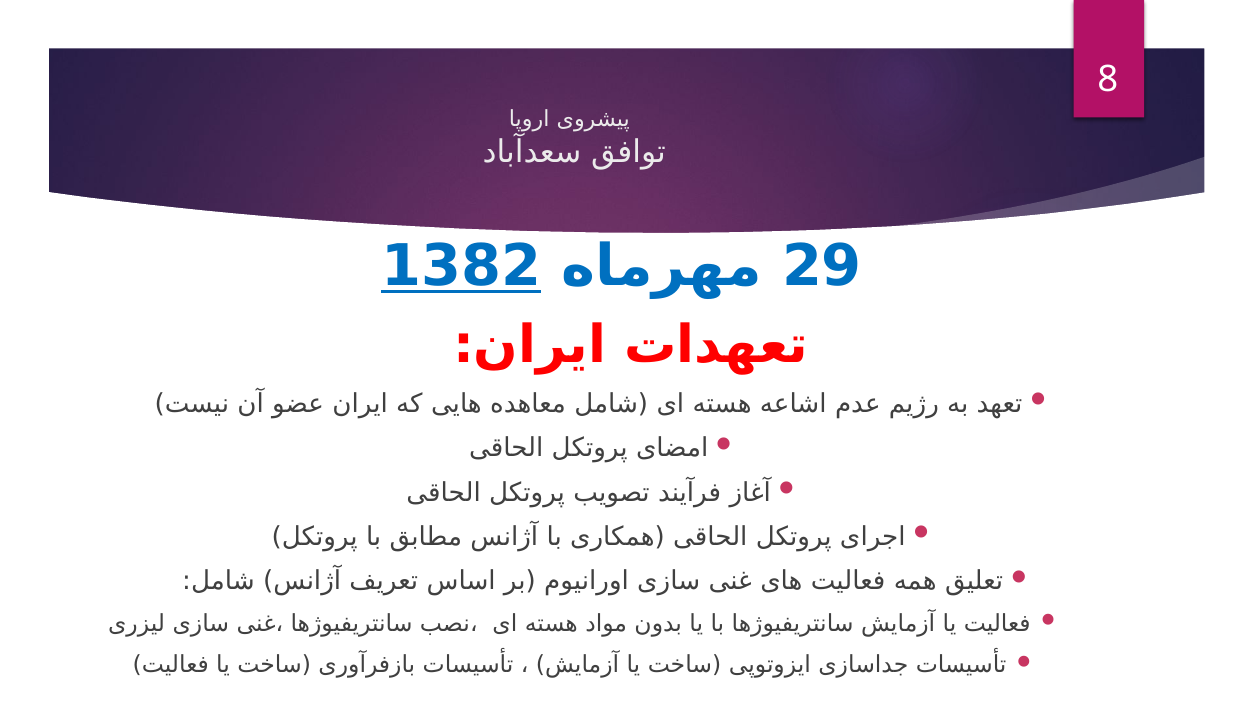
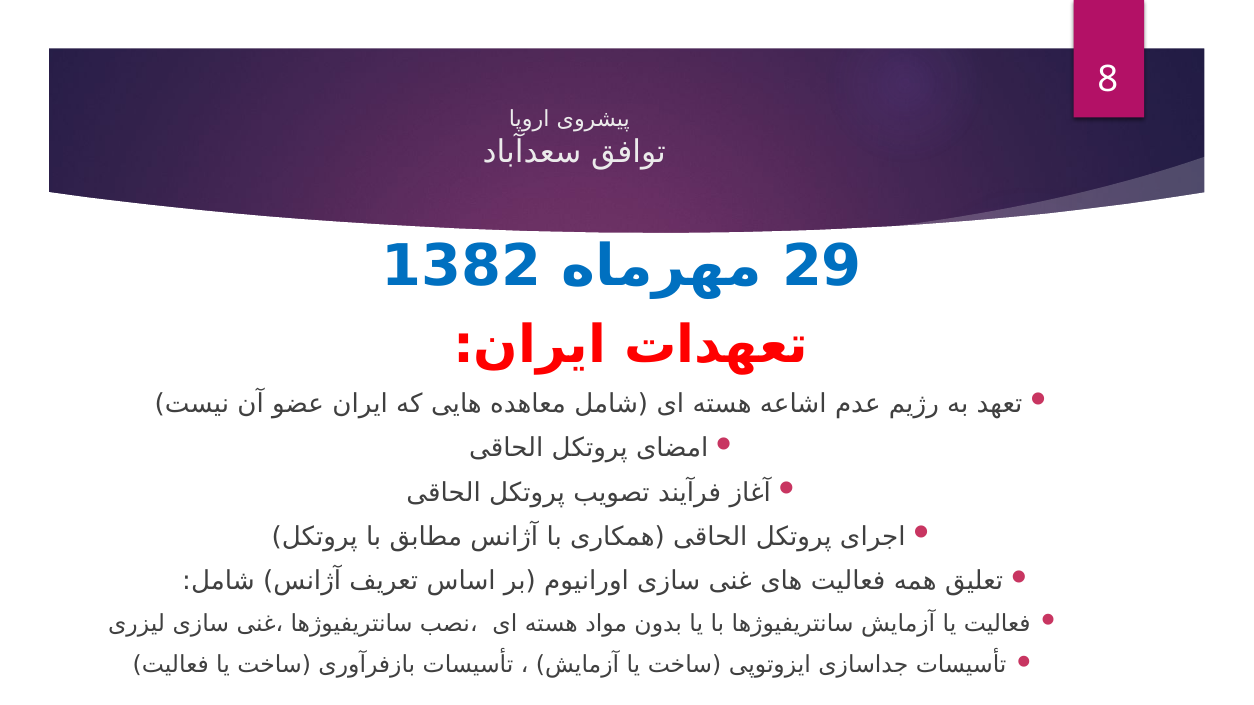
1382 underline: present -> none
